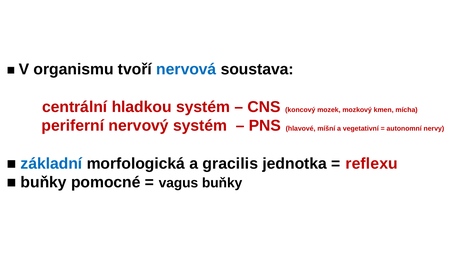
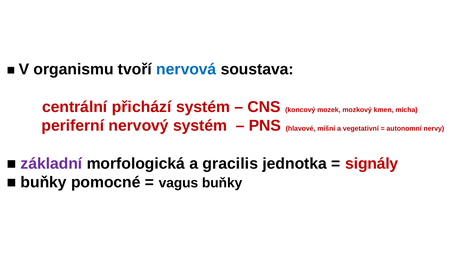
hladkou: hladkou -> přichází
základní colour: blue -> purple
reflexu: reflexu -> signály
